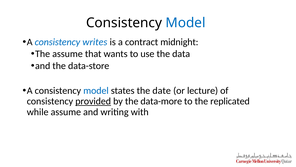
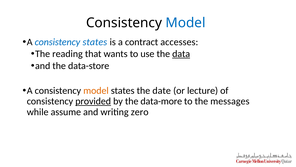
consistency writes: writes -> states
midnight: midnight -> accesses
The assume: assume -> reading
data underline: none -> present
model at (96, 90) colour: blue -> orange
replicated: replicated -> messages
with: with -> zero
